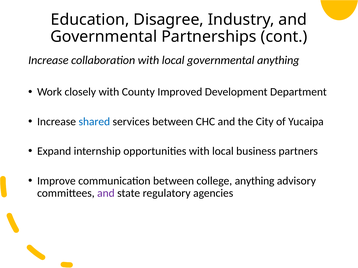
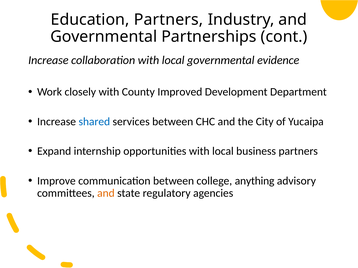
Education Disagree: Disagree -> Partners
governmental anything: anything -> evidence
and at (106, 193) colour: purple -> orange
